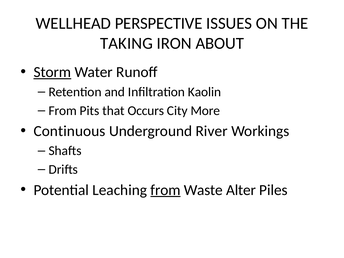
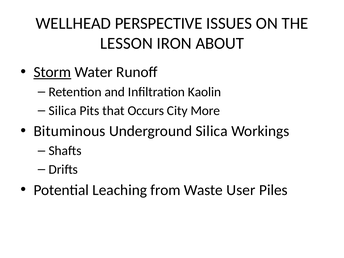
TAKING: TAKING -> LESSON
From at (63, 111): From -> Silica
Continuous: Continuous -> Bituminous
Underground River: River -> Silica
from at (166, 190) underline: present -> none
Alter: Alter -> User
